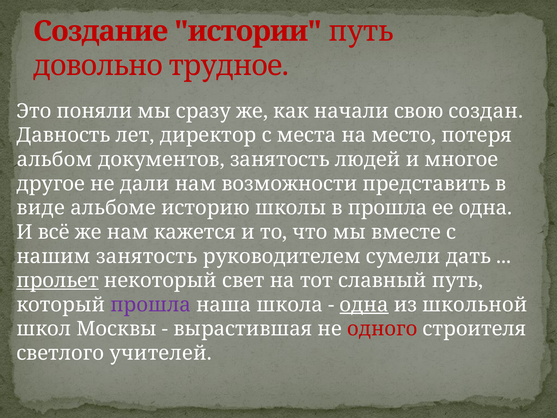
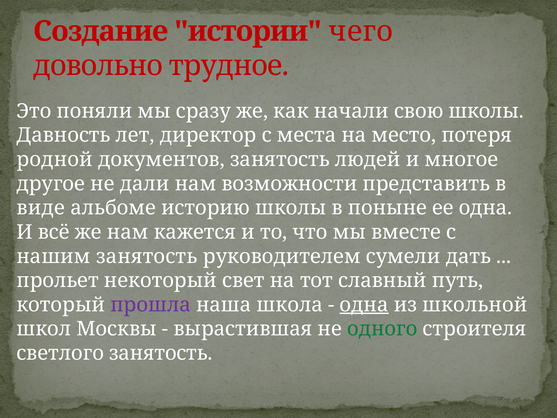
истории путь: путь -> чего
свою создан: создан -> школы
альбом: альбом -> родной
в прошла: прошла -> поныне
прольет underline: present -> none
одного colour: red -> green
светлого учителей: учителей -> занятость
